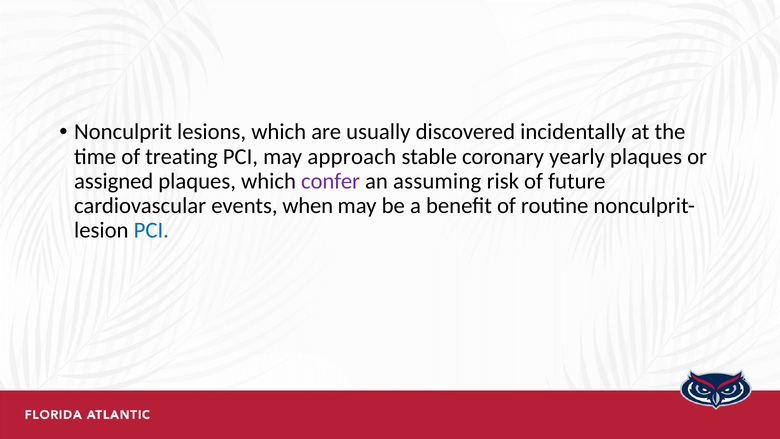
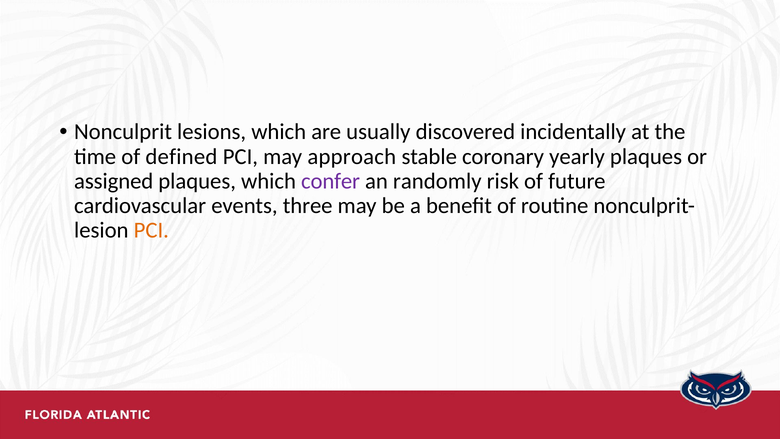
treating: treating -> defined
assuming: assuming -> randomly
when: when -> three
PCI at (151, 230) colour: blue -> orange
